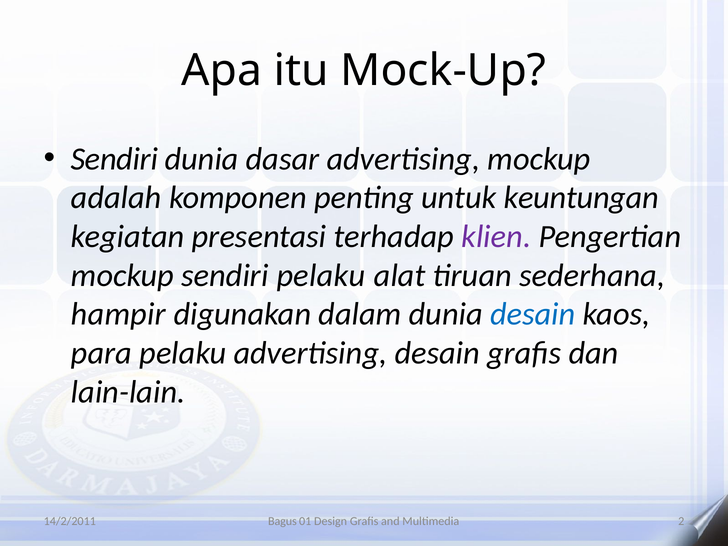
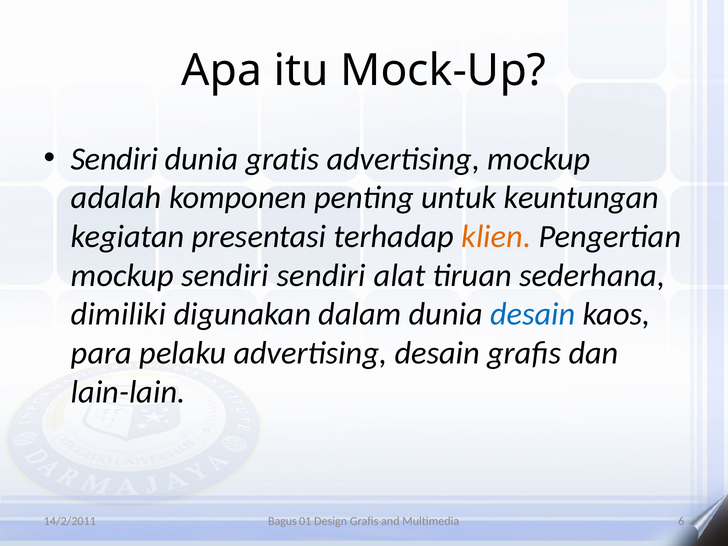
dasar: dasar -> gratis
klien colour: purple -> orange
sendiri pelaku: pelaku -> sendiri
hampir: hampir -> dimiliki
2: 2 -> 6
